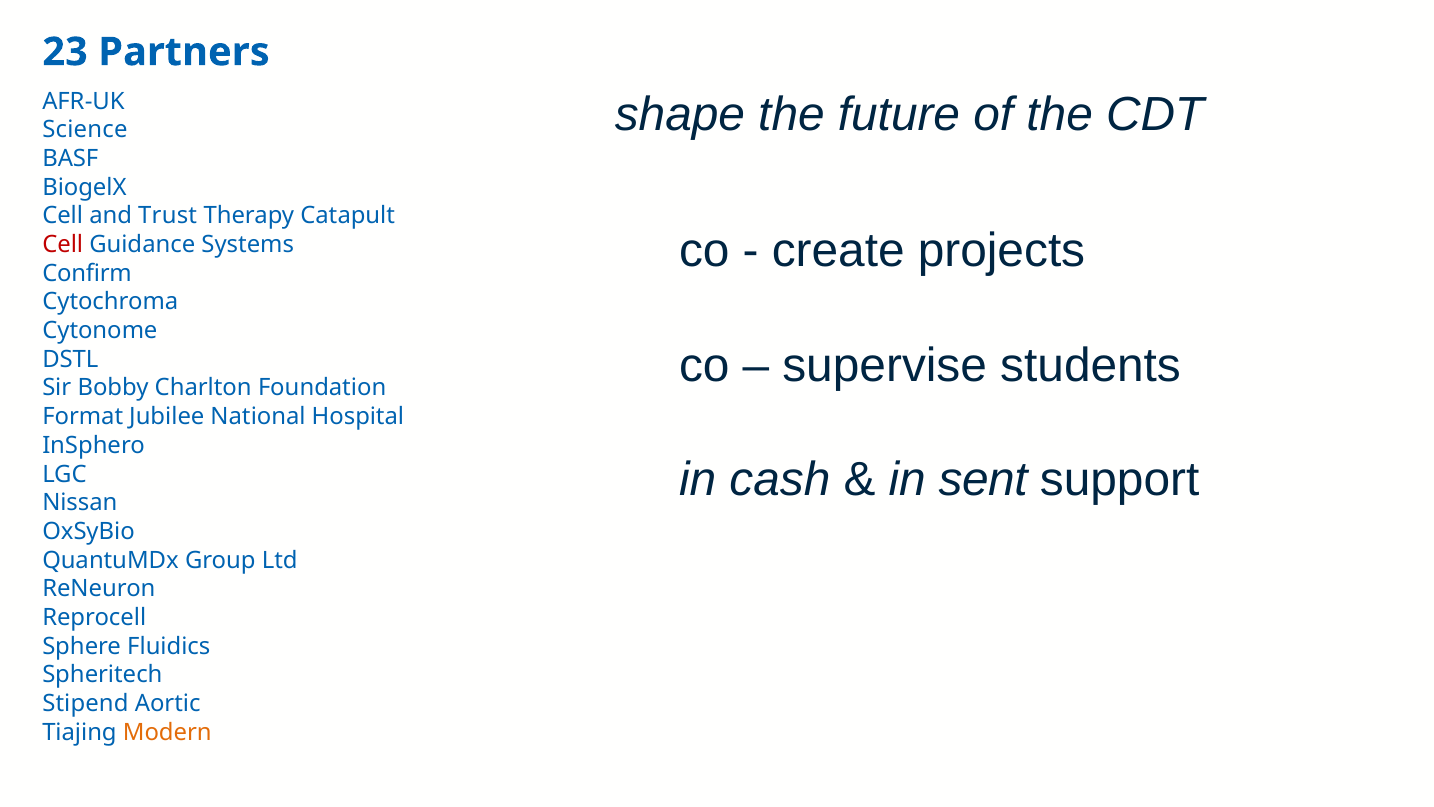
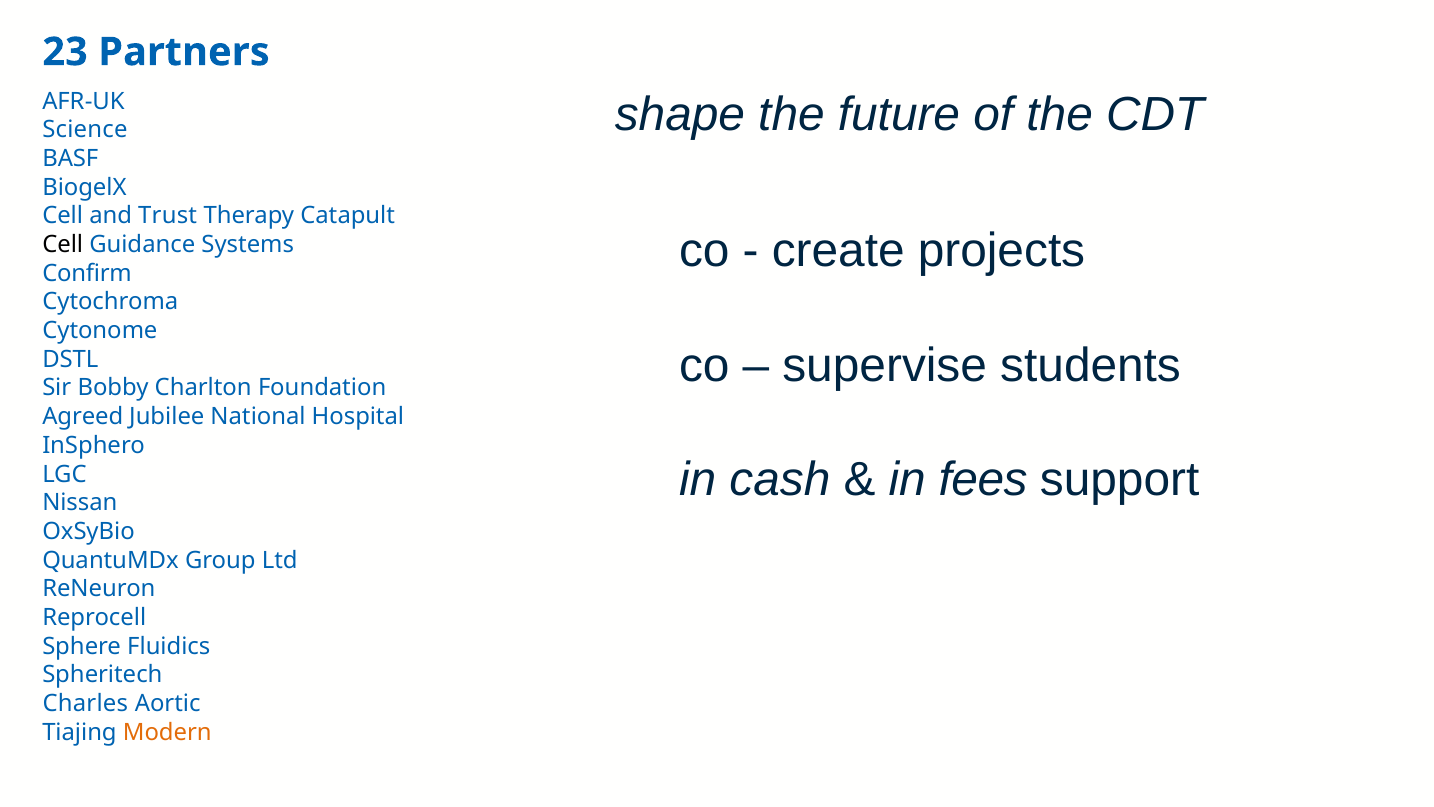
Cell at (63, 244) colour: red -> black
Format: Format -> Agreed
sent: sent -> fees
Stipend: Stipend -> Charles
